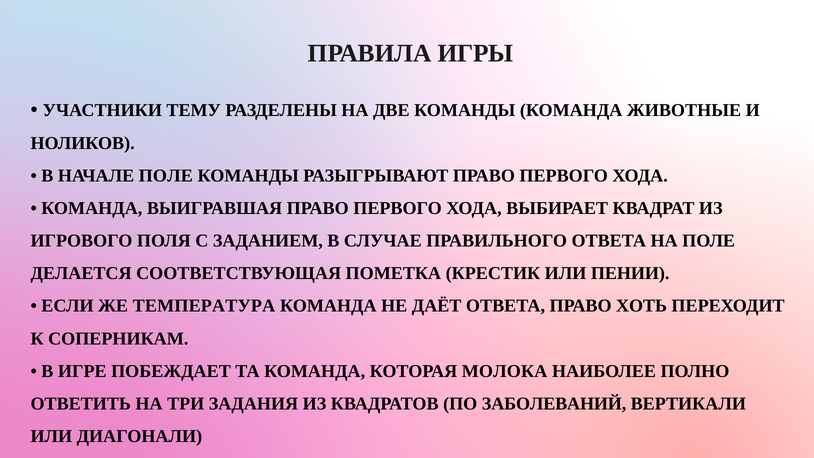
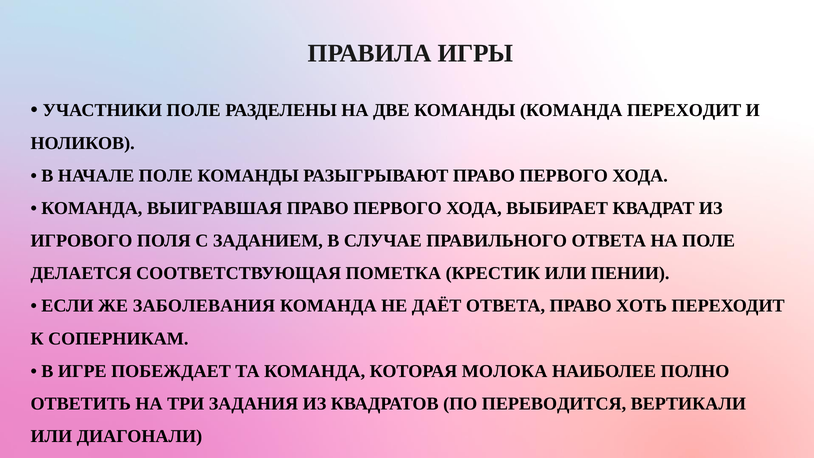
УЧАСТНИКИ ТЕМУ: ТЕМУ -> ПОЛЕ
КОМАНДА ЖИВОТНЫЕ: ЖИВОТНЫЕ -> ПЕРЕХОДИТ
ТЕМПЕРАТУРА: ТЕМПЕРАТУРА -> ЗАБОЛЕВАНИЯ
ЗАБОЛЕВАНИЙ: ЗАБОЛЕВАНИЙ -> ПЕРЕВОДИТСЯ
